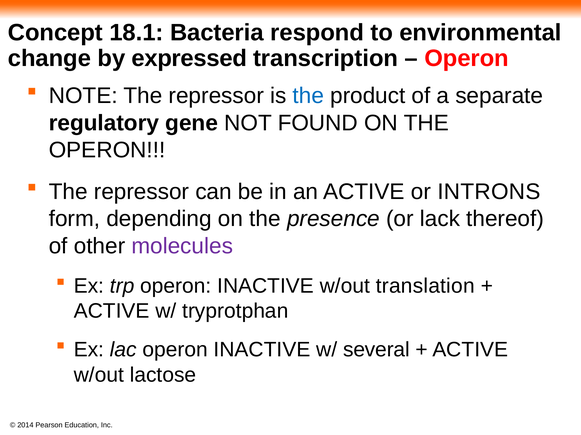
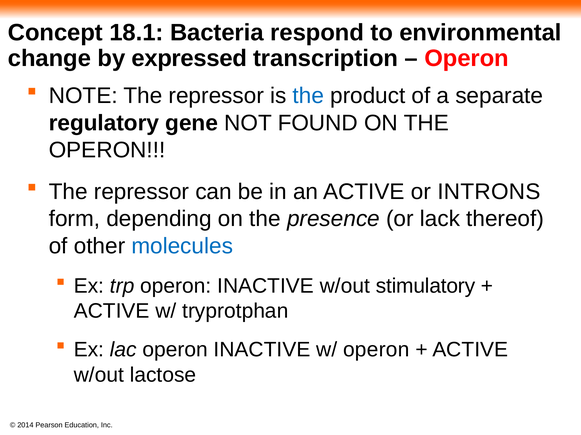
molecules colour: purple -> blue
translation: translation -> stimulatory
w/ several: several -> operon
